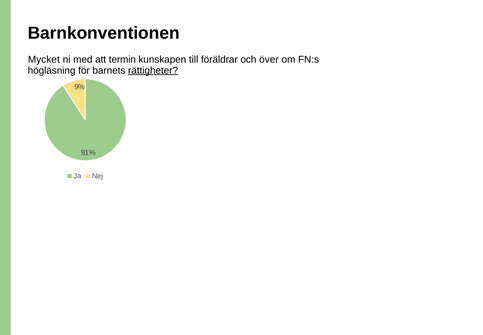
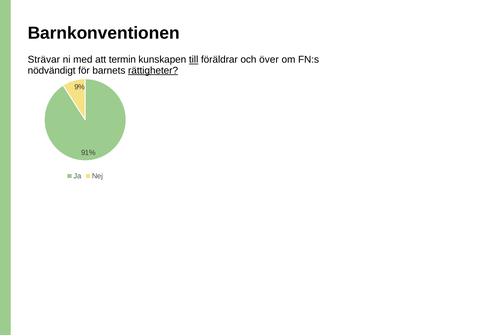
Mycket: Mycket -> Strävar
till underline: none -> present
högläsning: högläsning -> nödvändigt
